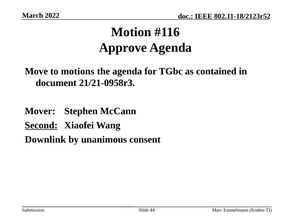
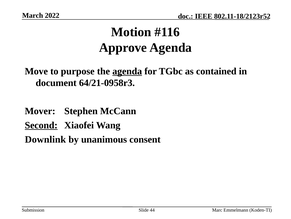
motions: motions -> purpose
agenda at (127, 71) underline: none -> present
21/21-0958r3: 21/21-0958r3 -> 64/21-0958r3
